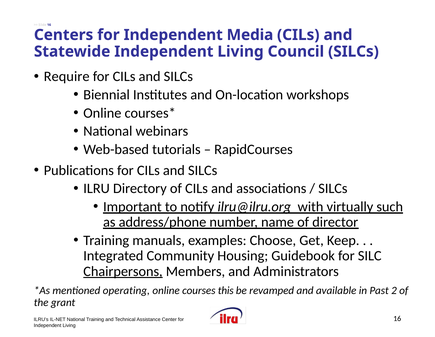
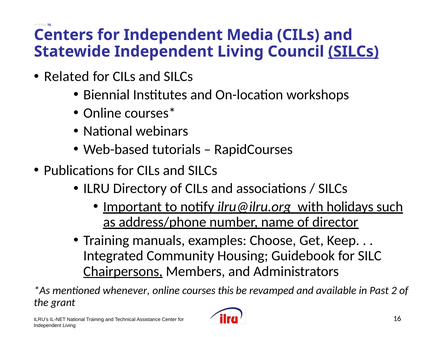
SILCs at (353, 51) underline: none -> present
Require: Require -> Related
virtually: virtually -> holidays
operating: operating -> whenever
